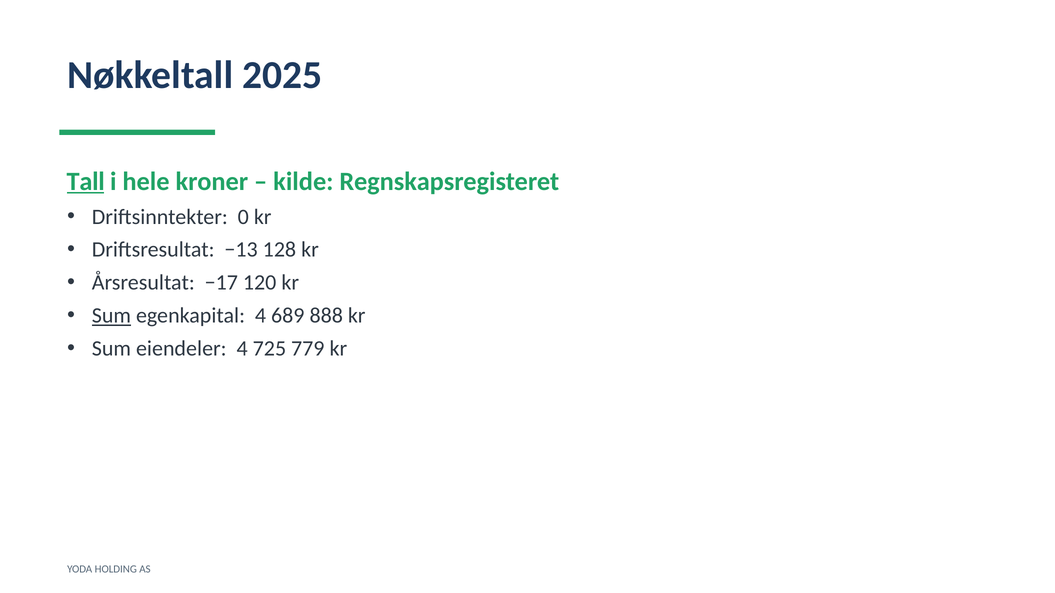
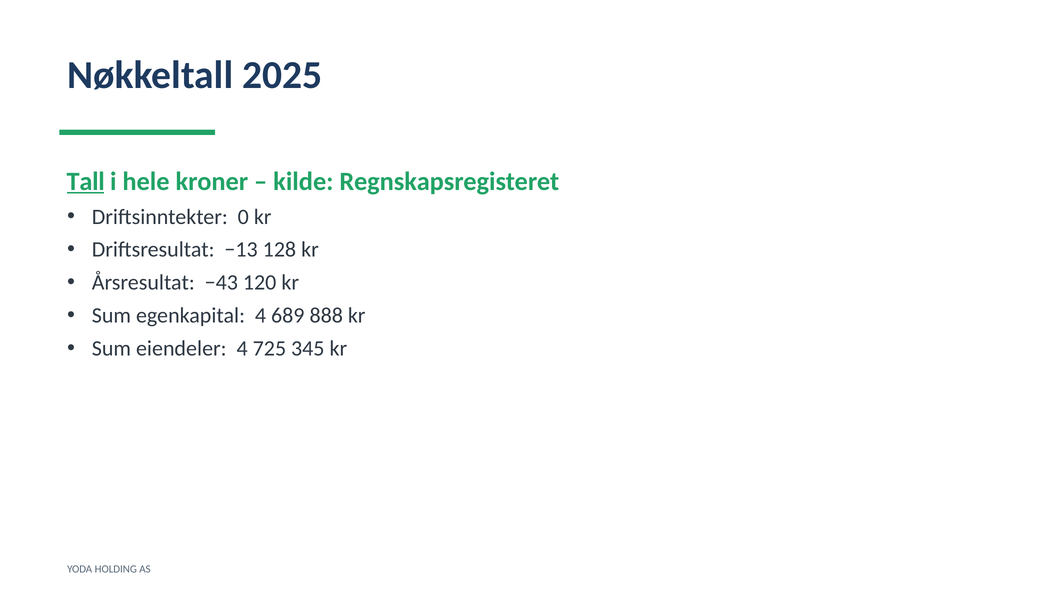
−17: −17 -> −43
Sum at (111, 316) underline: present -> none
779: 779 -> 345
